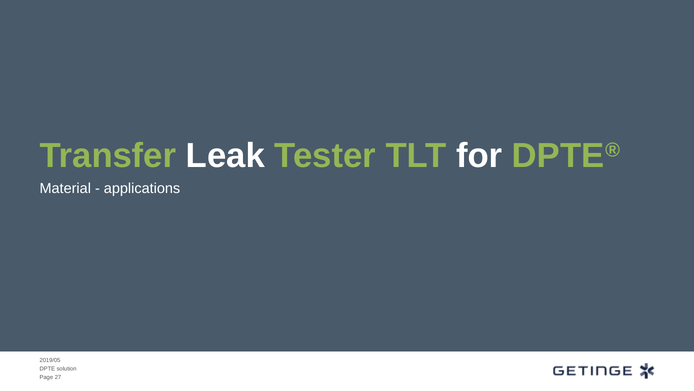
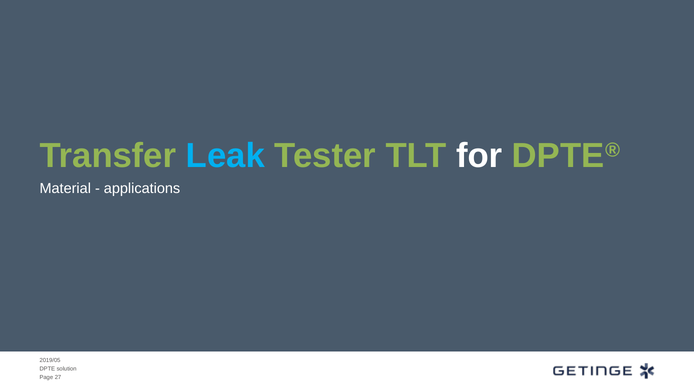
Leak colour: white -> light blue
